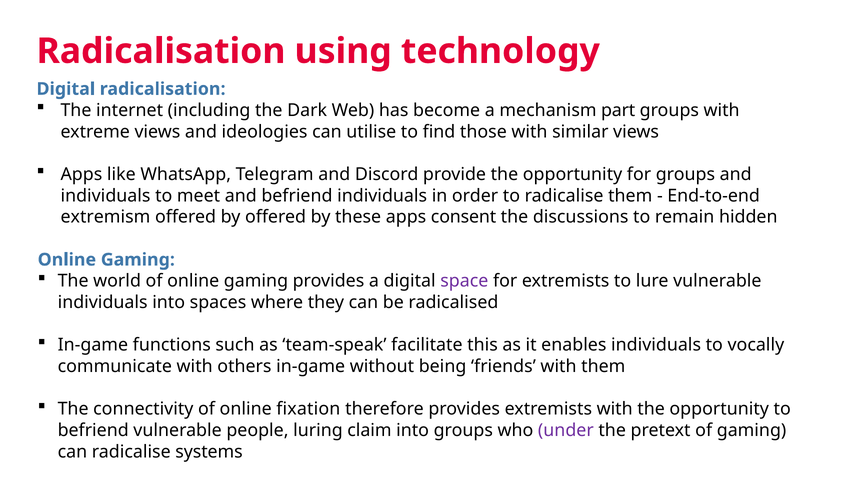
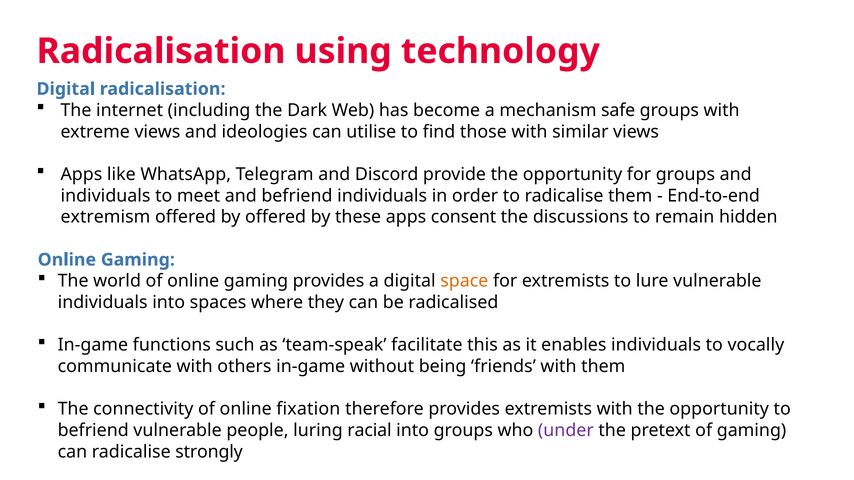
part: part -> safe
space colour: purple -> orange
claim: claim -> racial
systems: systems -> strongly
